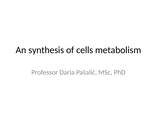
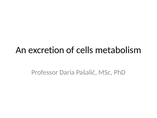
synthesis: synthesis -> excretion
